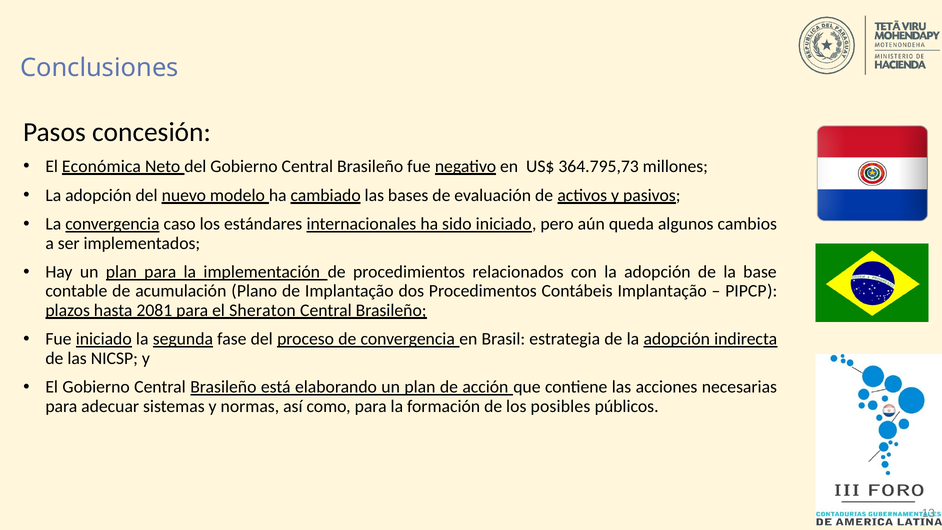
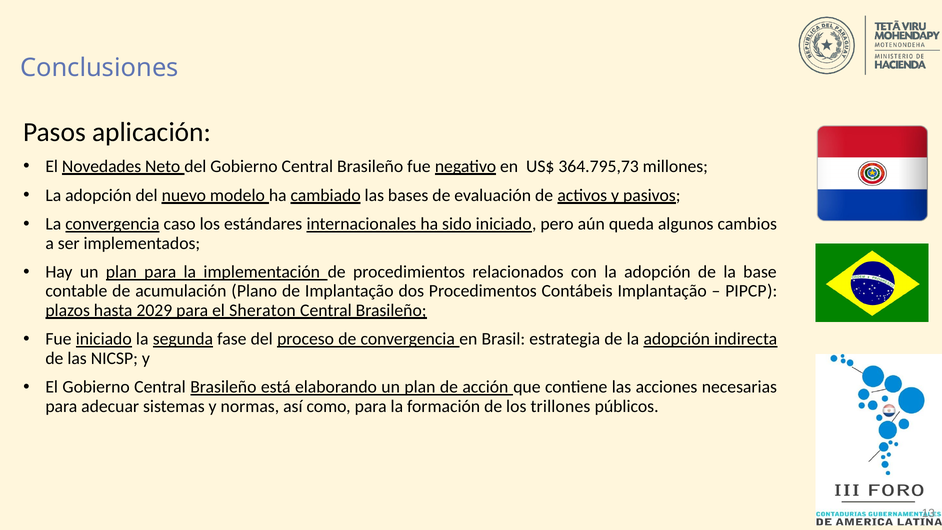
concesión: concesión -> aplicación
Económica: Económica -> Novedades
2081: 2081 -> 2029
posibles: posibles -> trillones
